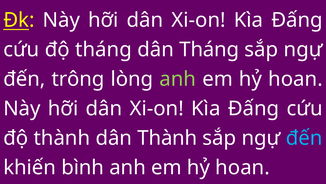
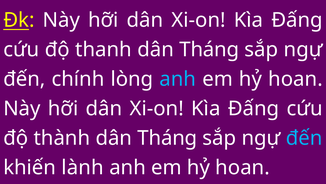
độ tháng: tháng -> thanh
trông: trông -> chính
anh at (178, 79) colour: light green -> light blue
Thành at (167, 138): Thành -> Tháng
bình: bình -> lành
